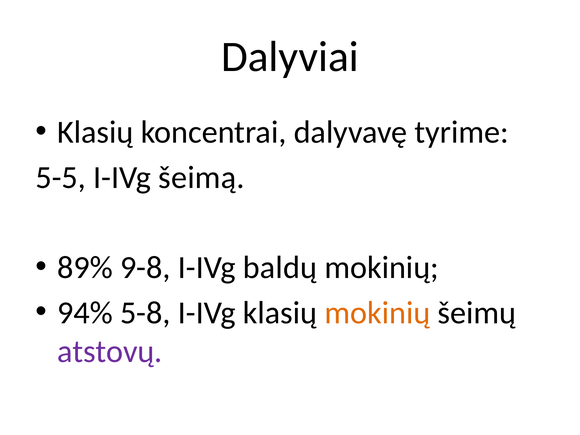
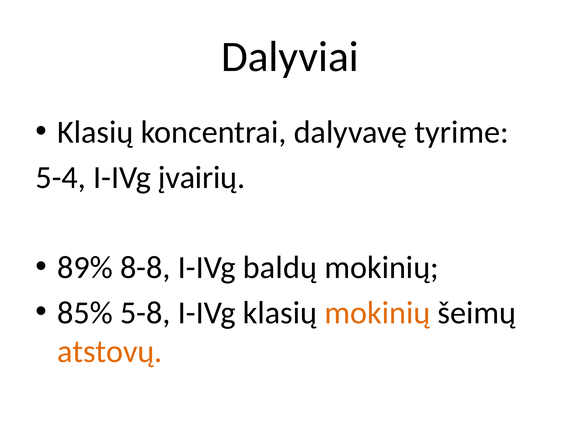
5-5: 5-5 -> 5-4
šeimą: šeimą -> įvairių
9-8: 9-8 -> 8-8
94%: 94% -> 85%
atstovų colour: purple -> orange
